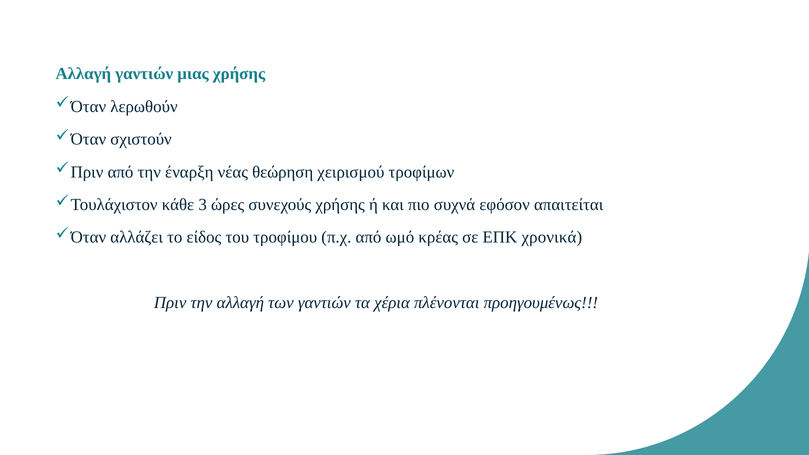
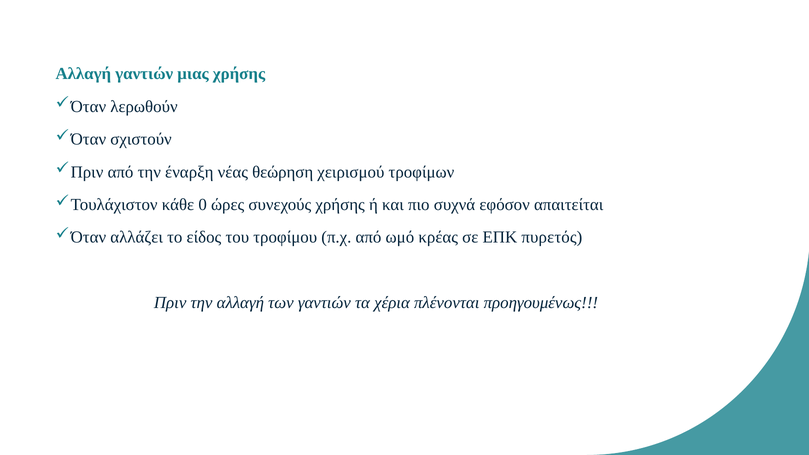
3: 3 -> 0
χρονικά: χρονικά -> πυρετός
